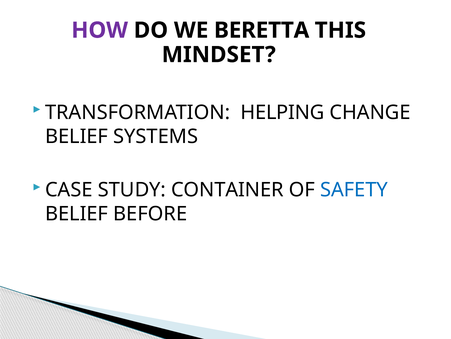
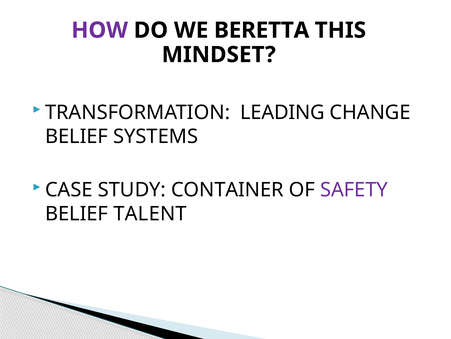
HELPING: HELPING -> LEADING
SAFETY colour: blue -> purple
BEFORE: BEFORE -> TALENT
